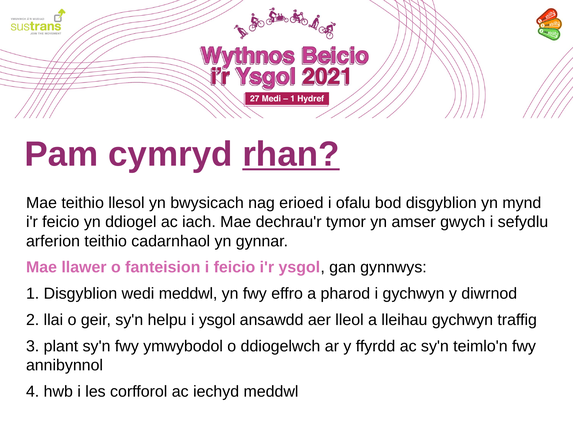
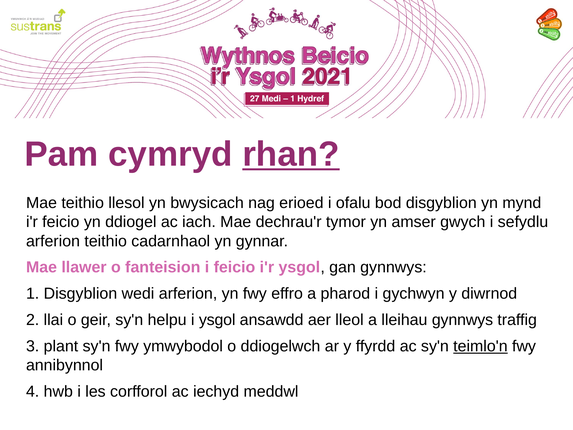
wedi meddwl: meddwl -> arferion
lleihau gychwyn: gychwyn -> gynnwys
teimlo'n underline: none -> present
